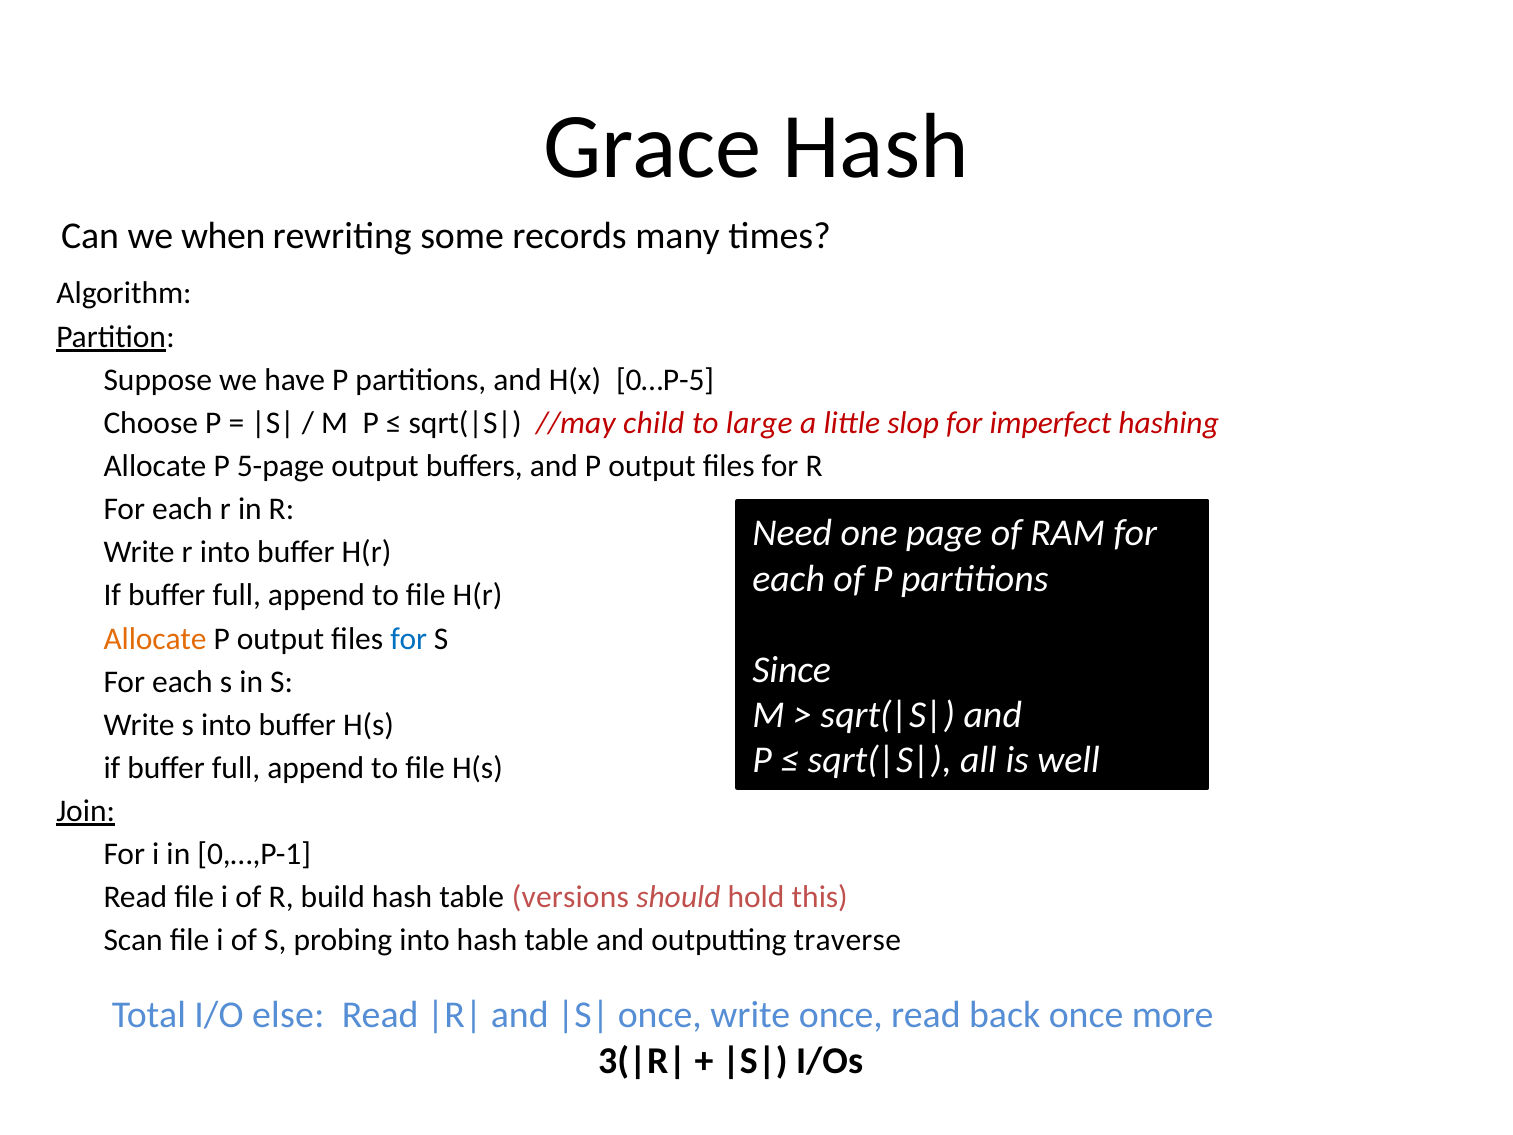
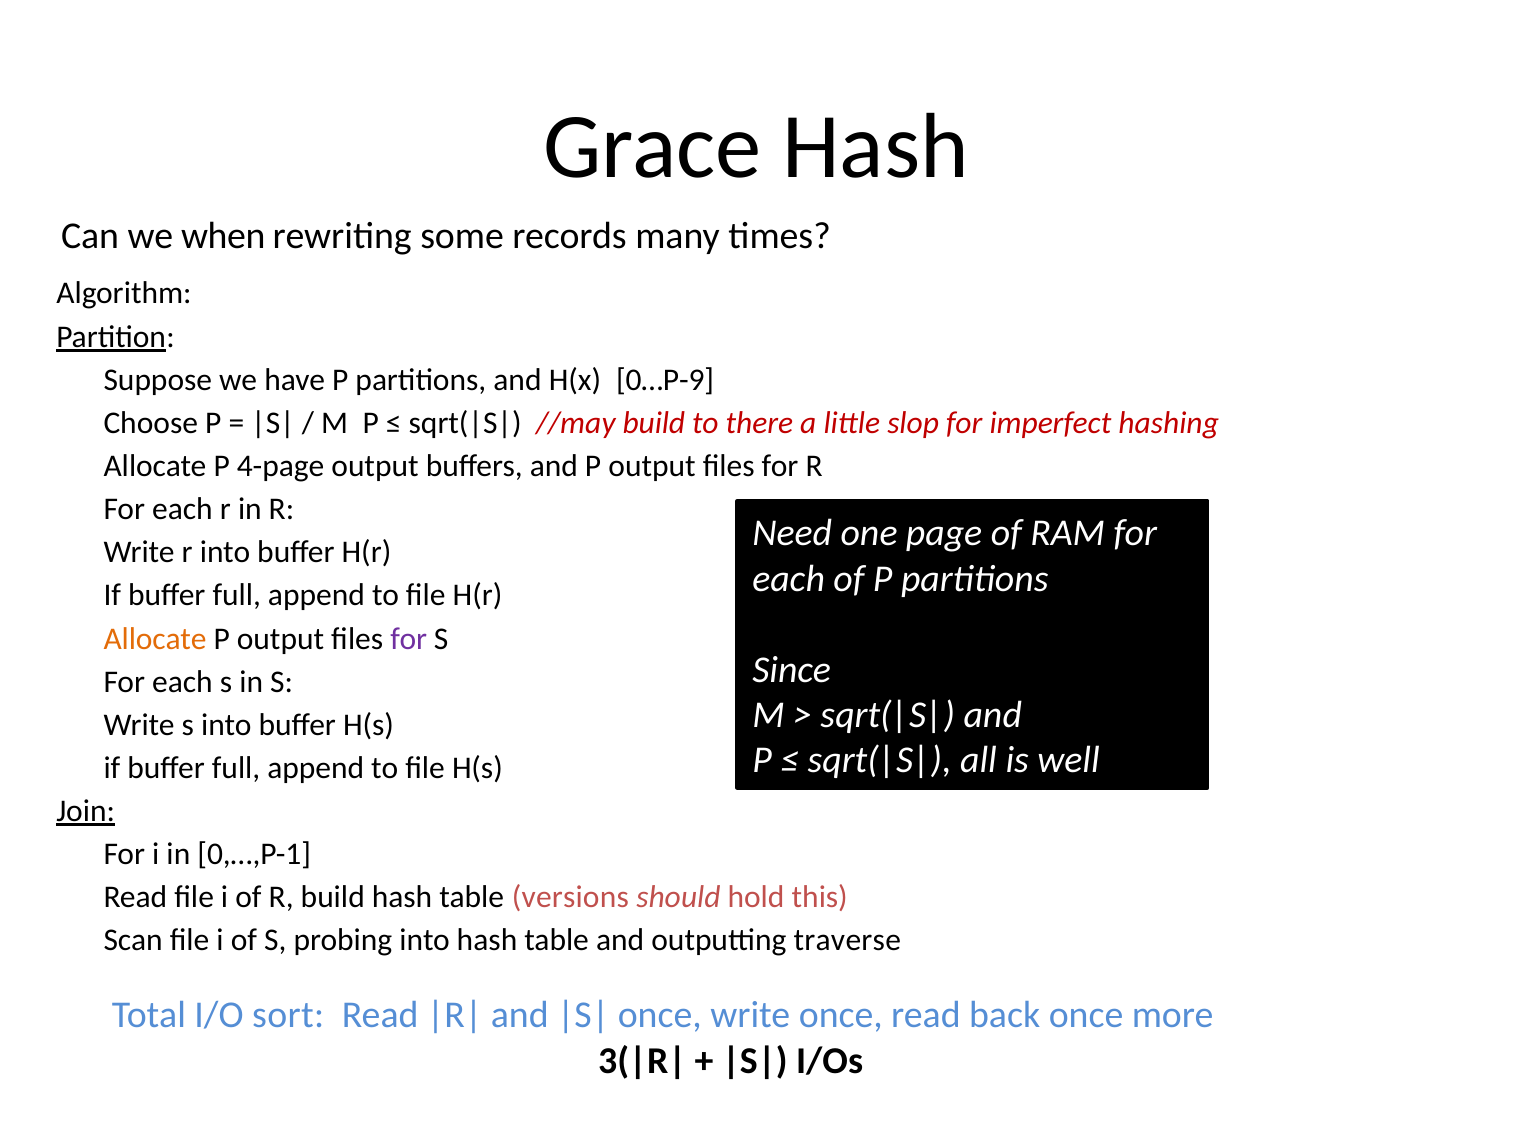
0…P-5: 0…P-5 -> 0…P-9
//may child: child -> build
large: large -> there
5-page: 5-page -> 4-page
for at (409, 638) colour: blue -> purple
else: else -> sort
